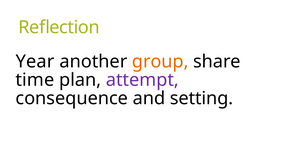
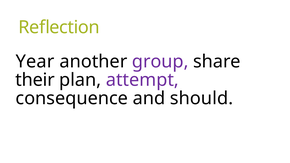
group colour: orange -> purple
time: time -> their
setting: setting -> should
